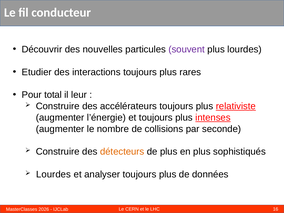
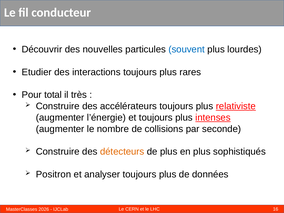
souvent colour: purple -> blue
leur: leur -> très
Lourdes at (53, 174): Lourdes -> Positron
